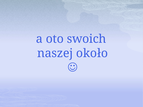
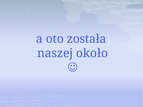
swoich: swoich -> została
